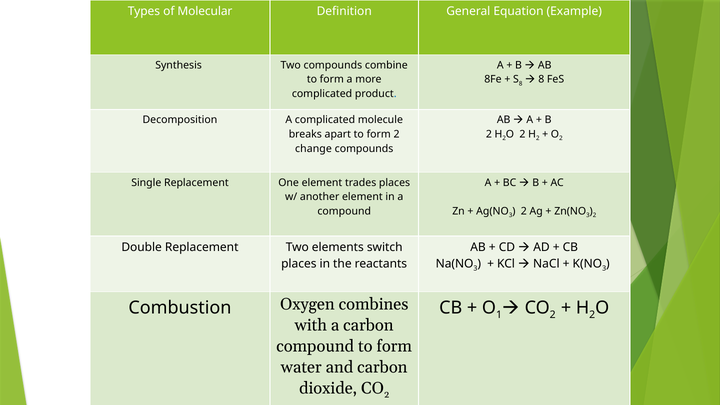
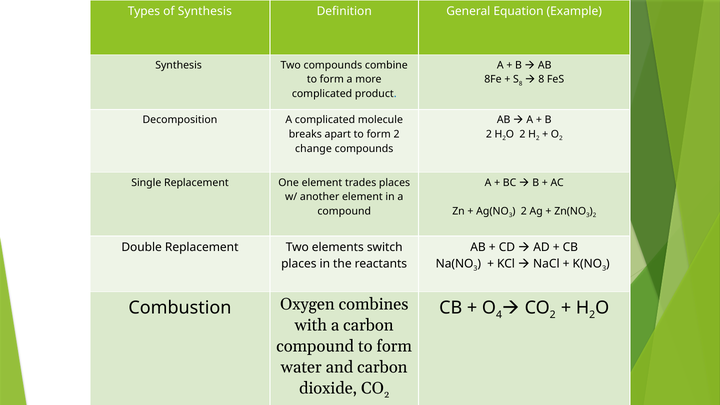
of Molecular: Molecular -> Synthesis
1: 1 -> 4
